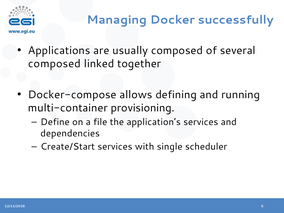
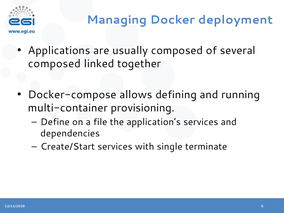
successfully: successfully -> deployment
scheduler: scheduler -> terminate
